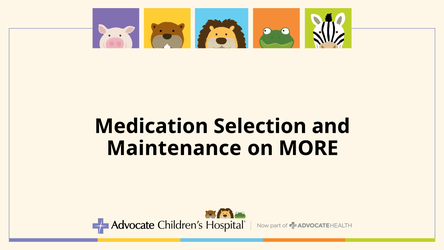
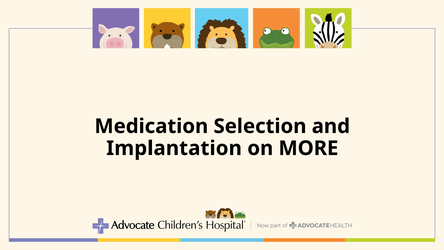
Maintenance: Maintenance -> Implantation
